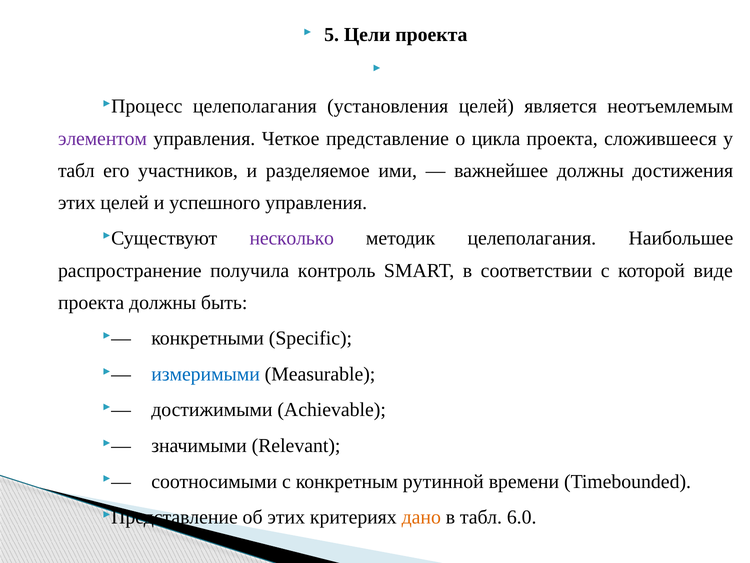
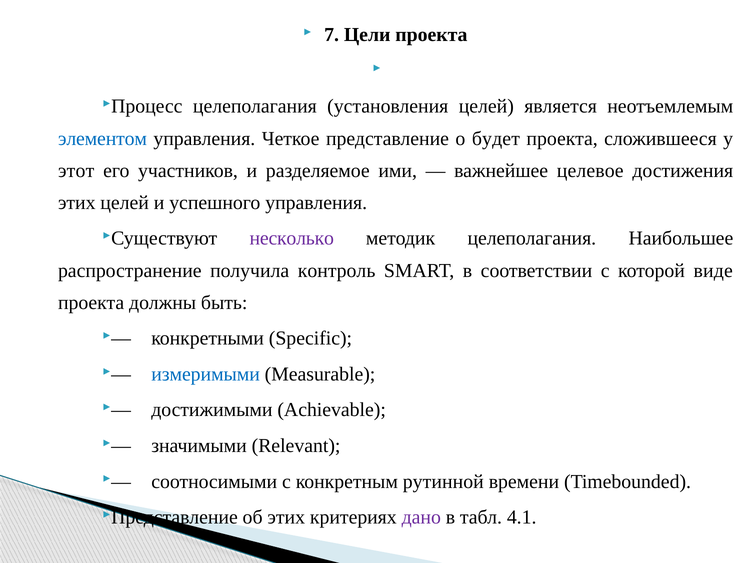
5: 5 -> 7
элементом colour: purple -> blue
цикла: цикла -> будет
табл at (76, 170): табл -> этот
важнейшее должны: должны -> целевое
дано colour: orange -> purple
6.0: 6.0 -> 4.1
